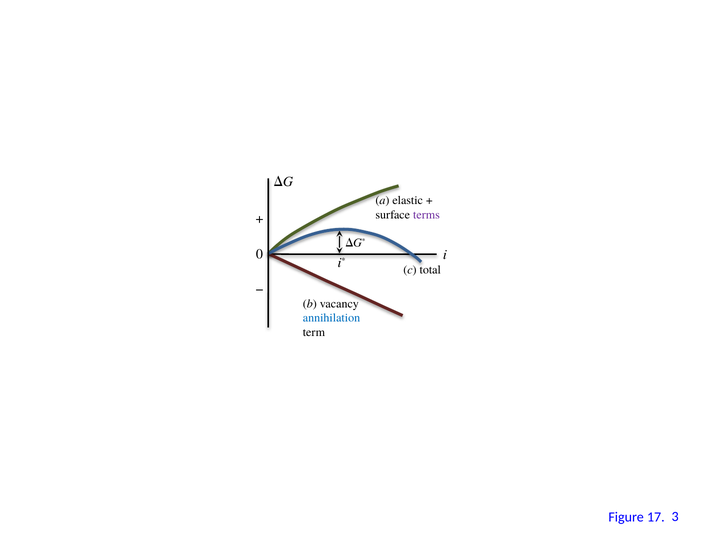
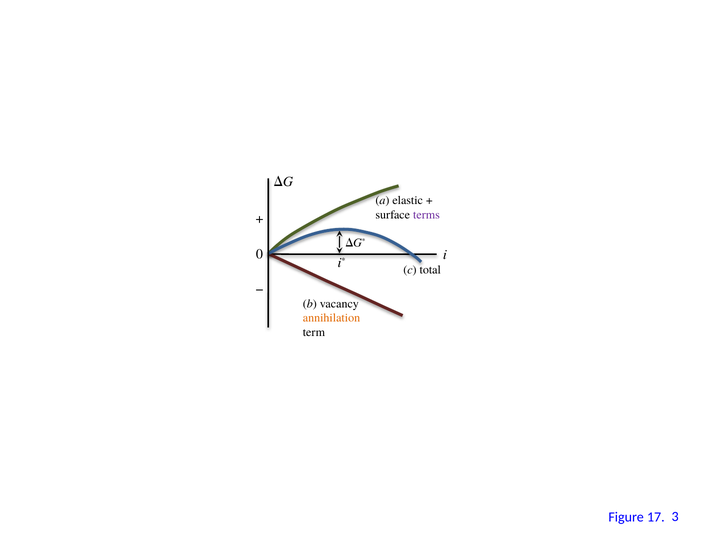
annihilation colour: blue -> orange
